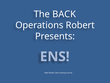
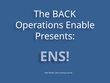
Robert: Robert -> Enable
